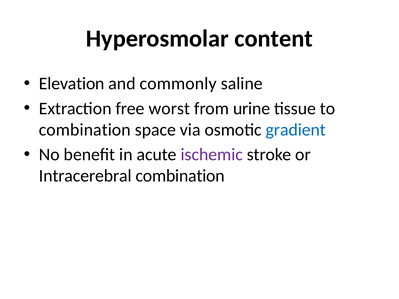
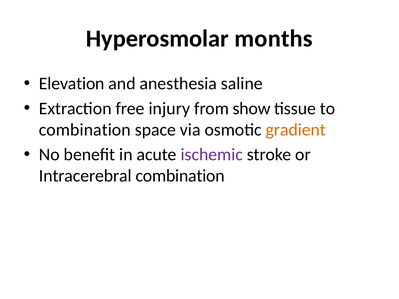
content: content -> months
commonly: commonly -> anesthesia
worst: worst -> injury
urine: urine -> show
gradient colour: blue -> orange
